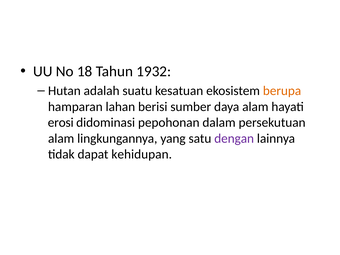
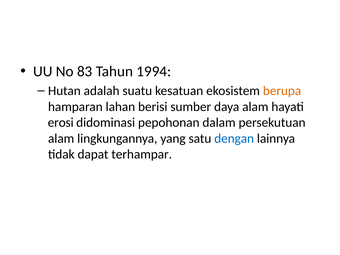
18: 18 -> 83
1932: 1932 -> 1994
dengan colour: purple -> blue
kehidupan: kehidupan -> terhampar
